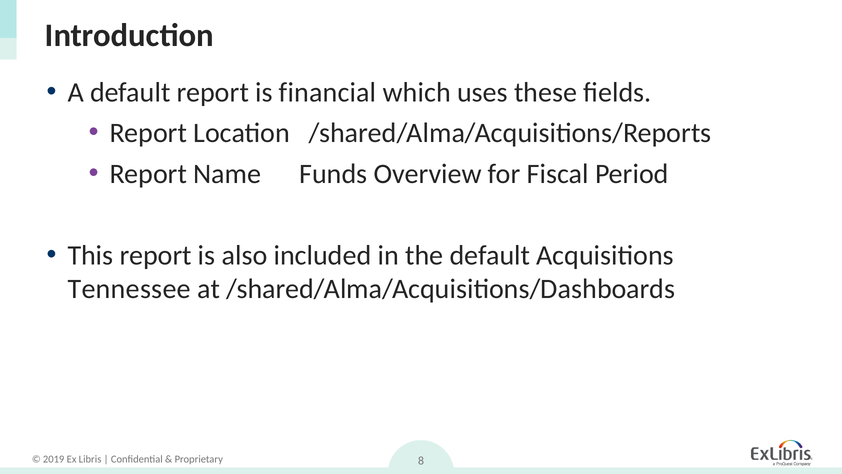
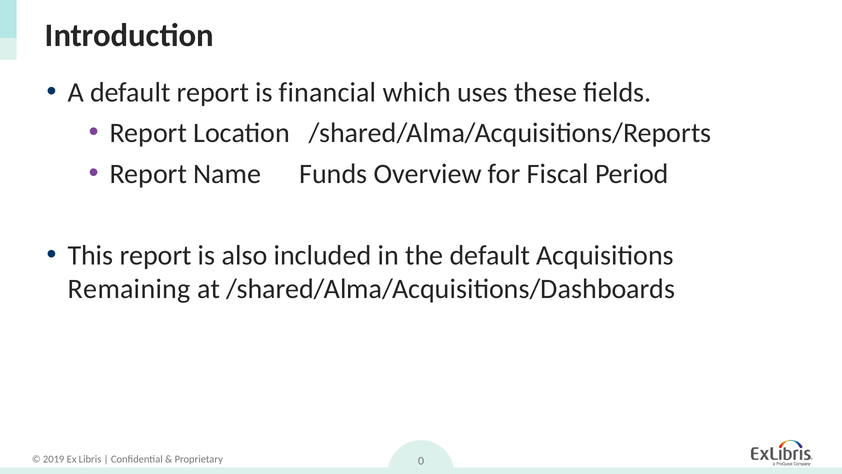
Tennessee: Tennessee -> Remaining
8: 8 -> 0
